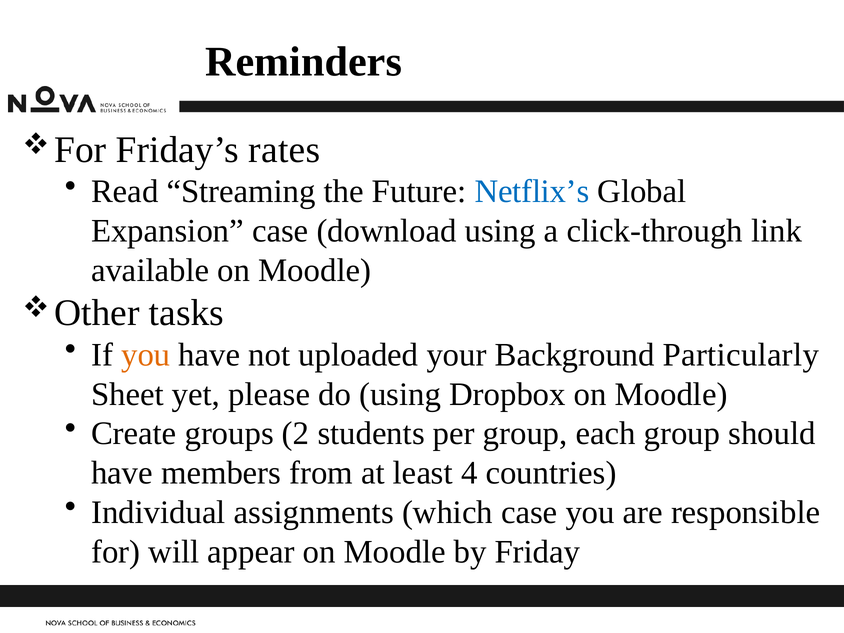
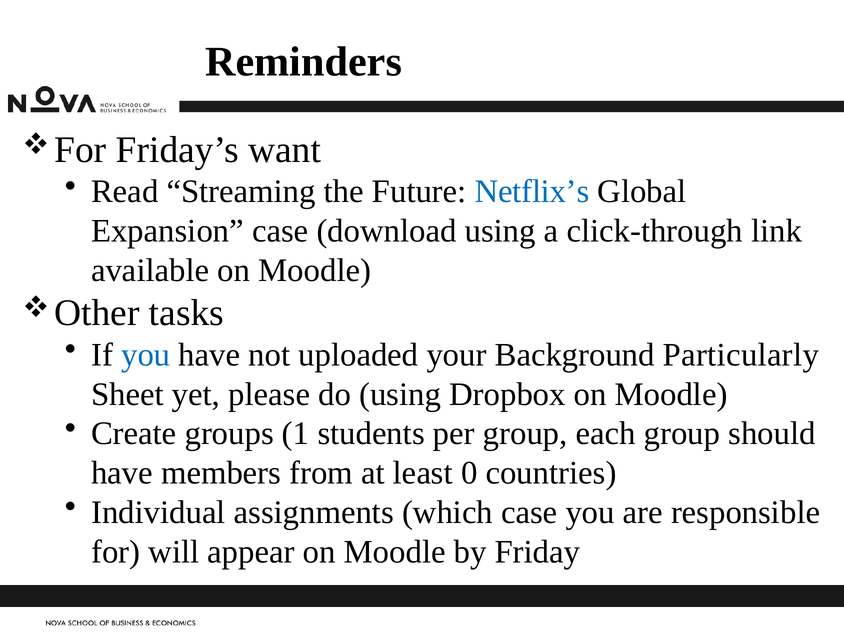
rates: rates -> want
you at (146, 355) colour: orange -> blue
2: 2 -> 1
4: 4 -> 0
